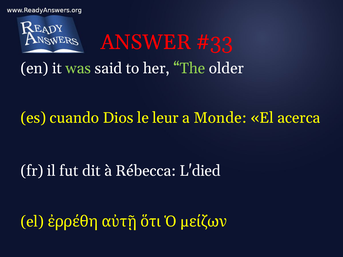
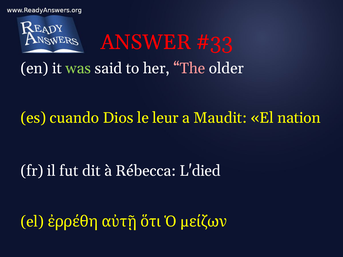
The colour: light green -> pink
Monde: Monde -> Maudit
acerca: acerca -> nation
